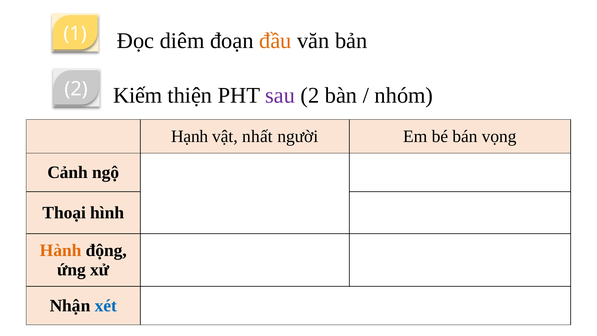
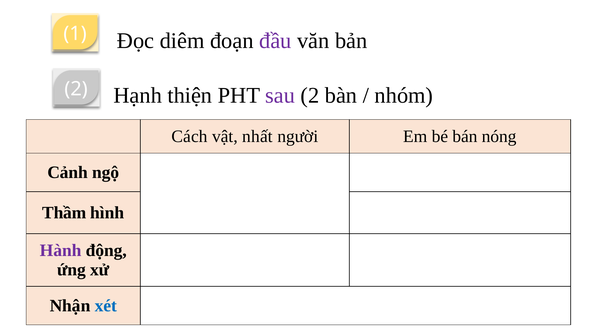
đầu colour: orange -> purple
Kiếm: Kiếm -> Hạnh
Hạnh: Hạnh -> Cách
vọng: vọng -> nóng
Thoại: Thoại -> Thầm
Hành colour: orange -> purple
